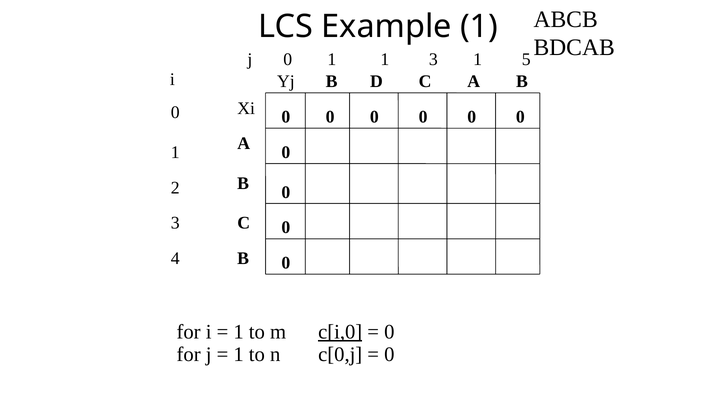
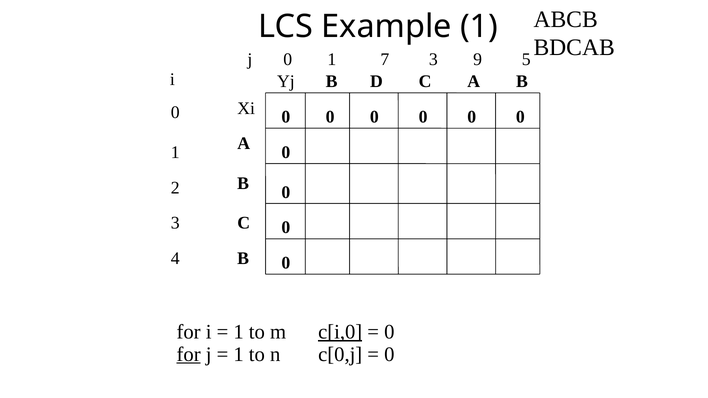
1 1: 1 -> 7
3 1: 1 -> 9
for at (189, 354) underline: none -> present
